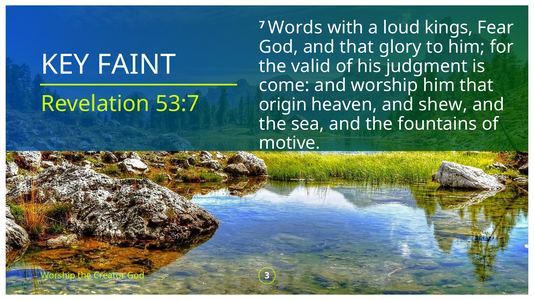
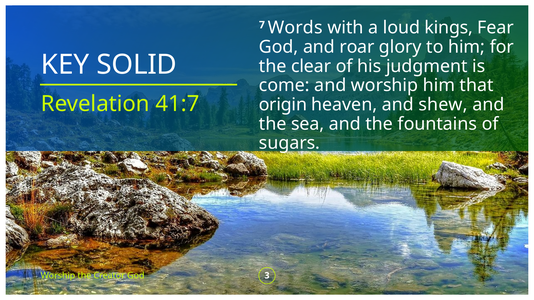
and that: that -> roar
FAINT: FAINT -> SOLID
valid: valid -> clear
53:7: 53:7 -> 41:7
motive: motive -> sugars
